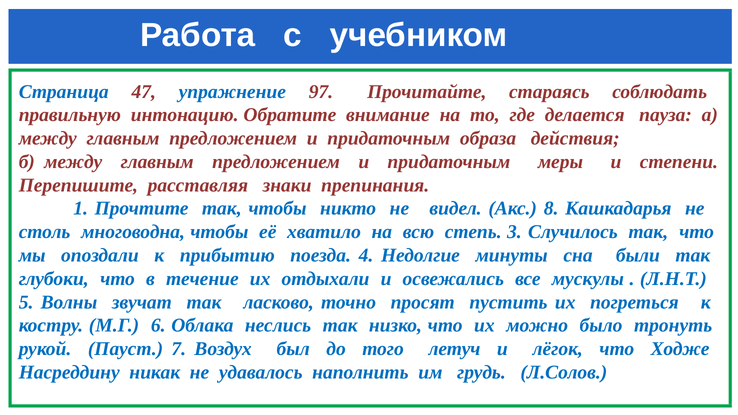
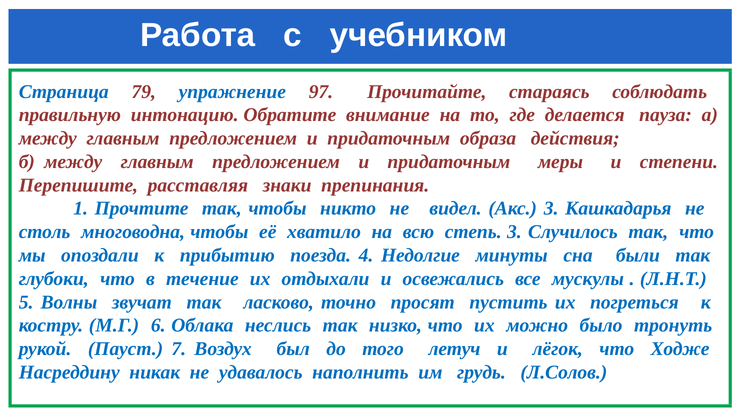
47: 47 -> 79
Акс 8: 8 -> 3
